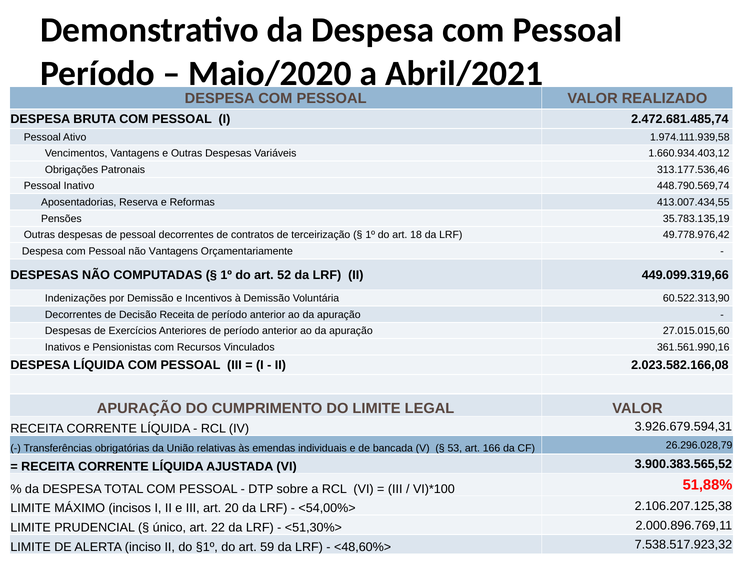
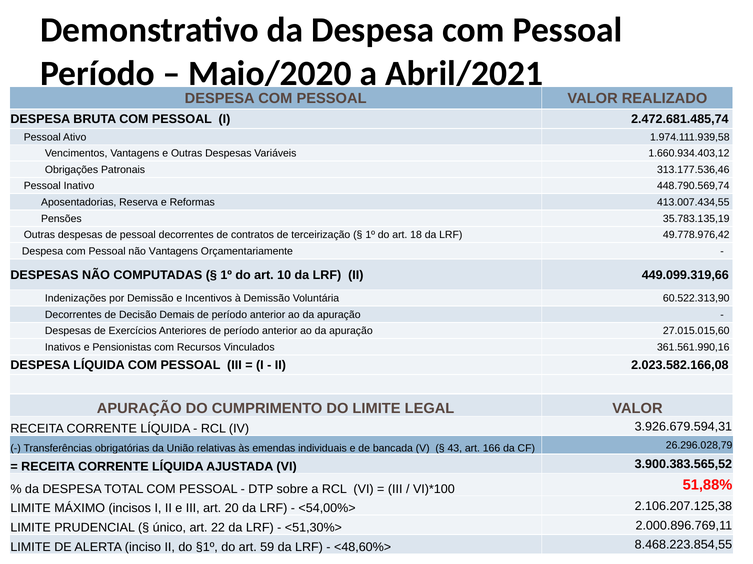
52: 52 -> 10
Decisão Receita: Receita -> Demais
53: 53 -> 43
7.538.517.923,32: 7.538.517.923,32 -> 8.468.223.854,55
